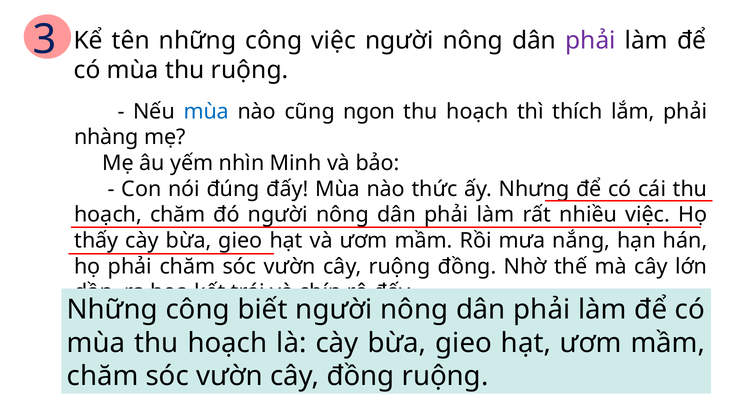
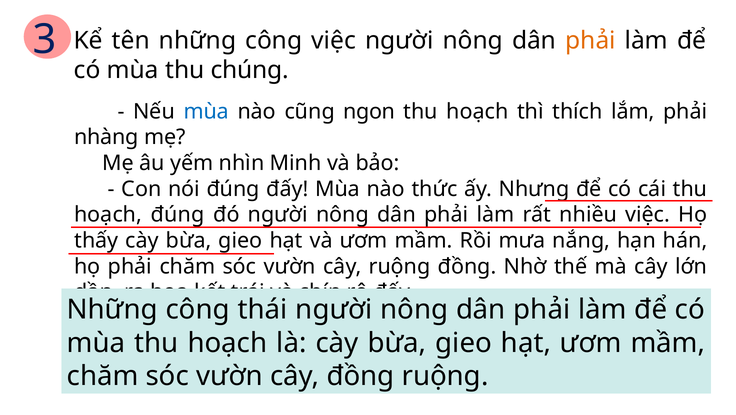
phải at (590, 41) colour: purple -> orange
thu ruộng: ruộng -> chúng
hoạch chăm: chăm -> đúng
biết: biết -> thái
